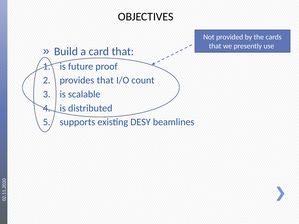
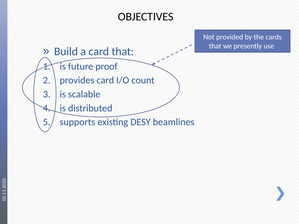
provides that: that -> card
